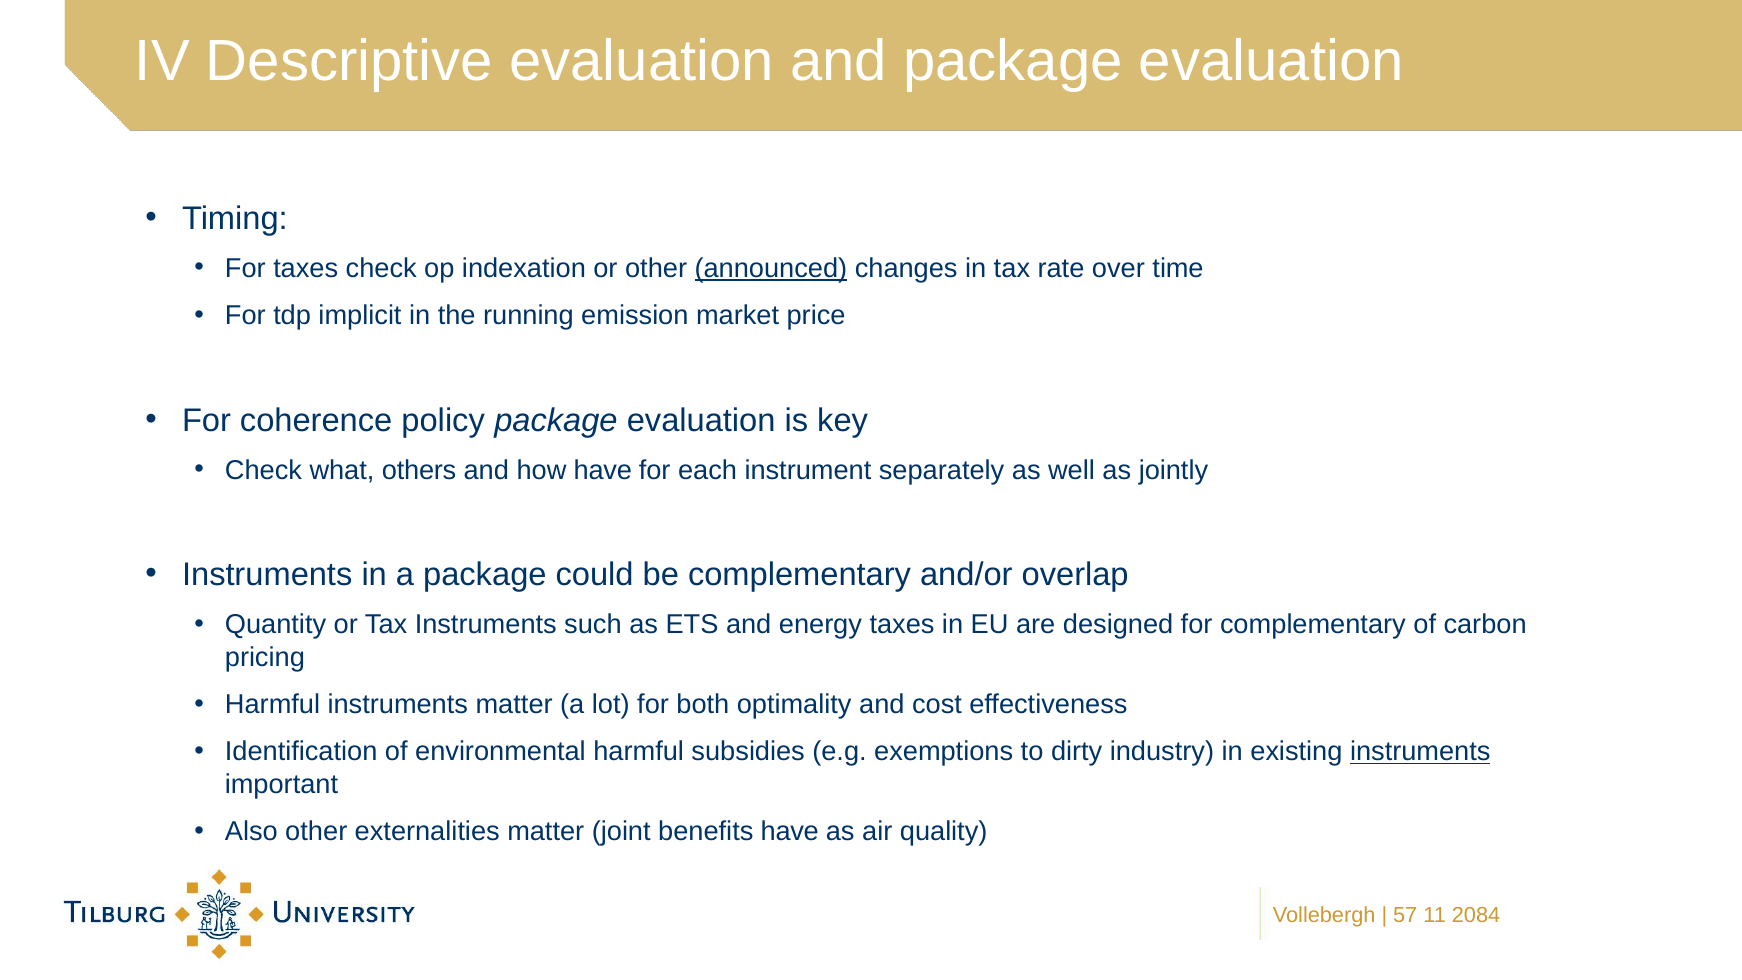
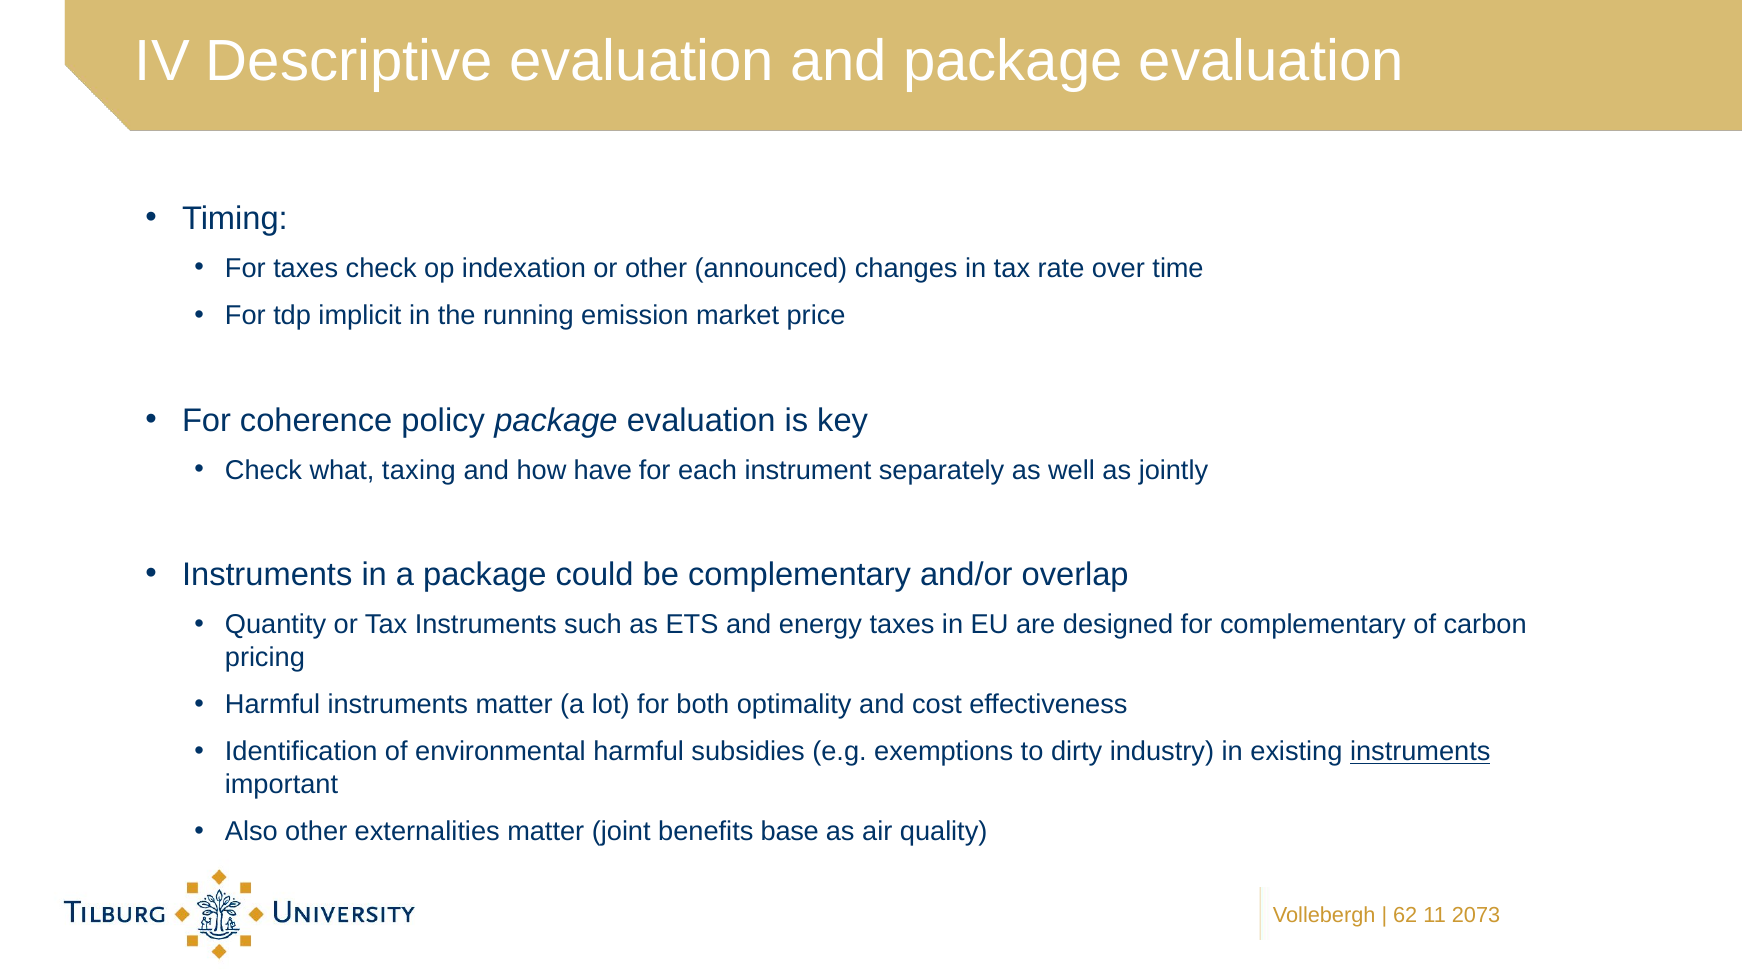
announced underline: present -> none
others: others -> taxing
benefits have: have -> base
57: 57 -> 62
2084: 2084 -> 2073
